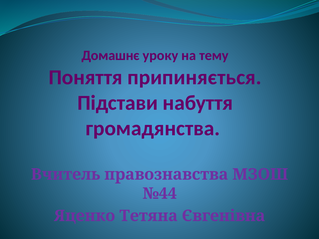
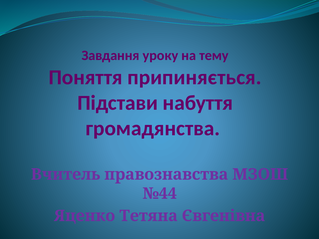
Домашнє: Домашнє -> Завдання
